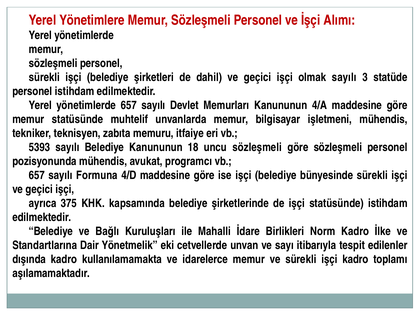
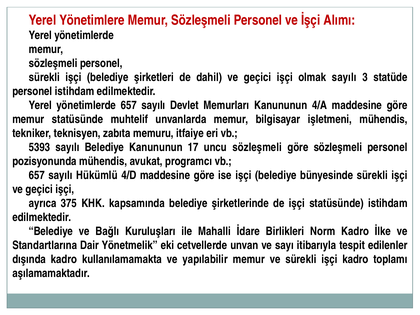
18: 18 -> 17
Formuna: Formuna -> Hükümlü
idarelerce: idarelerce -> yapılabilir
